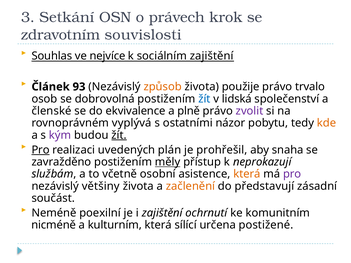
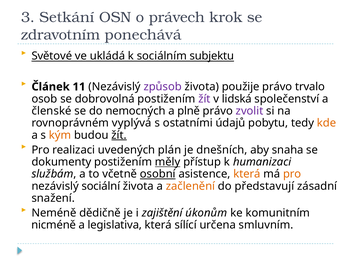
souvislosti: souvislosti -> ponechává
Souhlas: Souhlas -> Světové
nejvíce: nejvíce -> ukládá
sociálním zajištění: zajištění -> subjektu
93: 93 -> 11
způsob colour: orange -> purple
žít at (204, 99) colour: blue -> purple
ekvivalence: ekvivalence -> nemocných
názor: názor -> údajů
kým colour: purple -> orange
Pro at (41, 150) underline: present -> none
prohřešil: prohřešil -> dnešních
zavražděno: zavražděno -> dokumenty
neprokazují: neprokazují -> humanizaci
osobní underline: none -> present
pro at (292, 174) colour: purple -> orange
většiny: většiny -> sociální
součást: součást -> snažení
poexilní: poexilní -> dědičně
ochrnutí: ochrnutí -> úkonům
kulturním: kulturním -> legislativa
postižené: postižené -> smluvním
